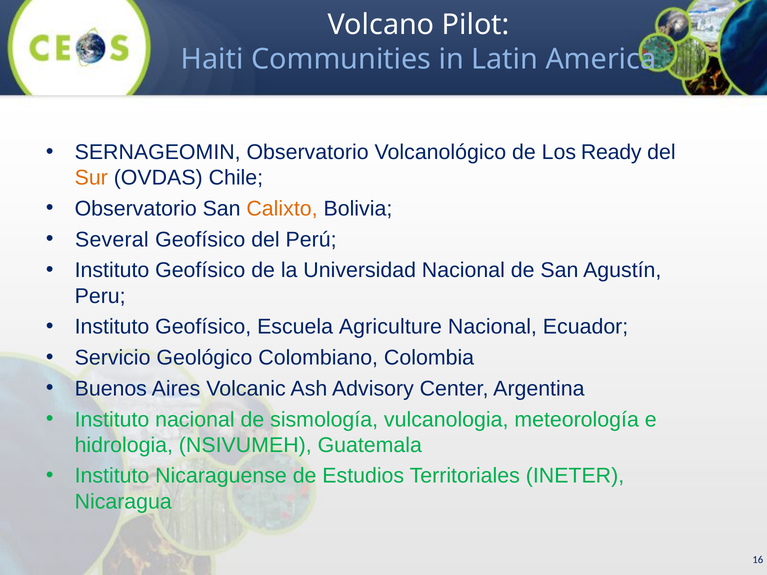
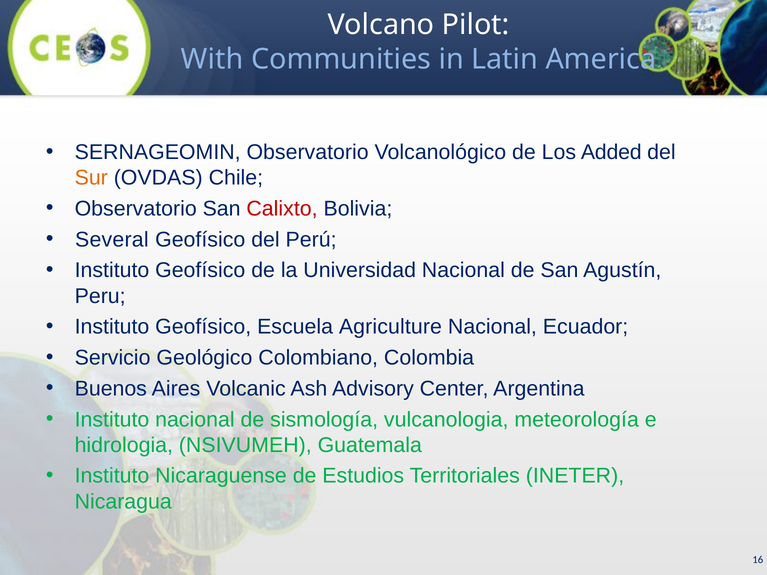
Haiti: Haiti -> With
Ready: Ready -> Added
Calixto colour: orange -> red
